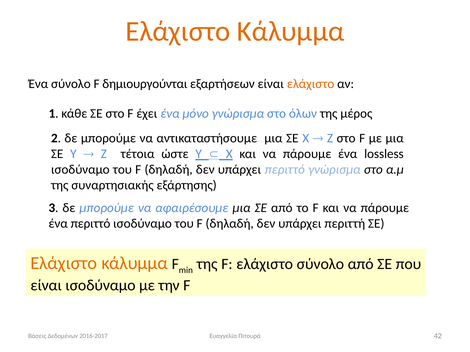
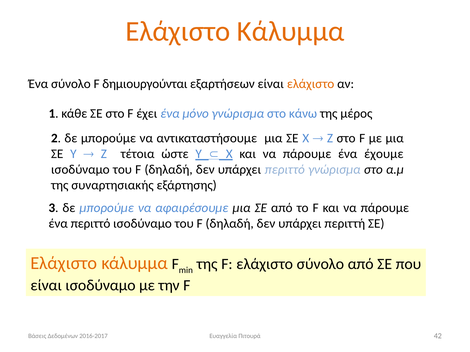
όλων: όλων -> κάνω
lossless: lossless -> έχουμε
